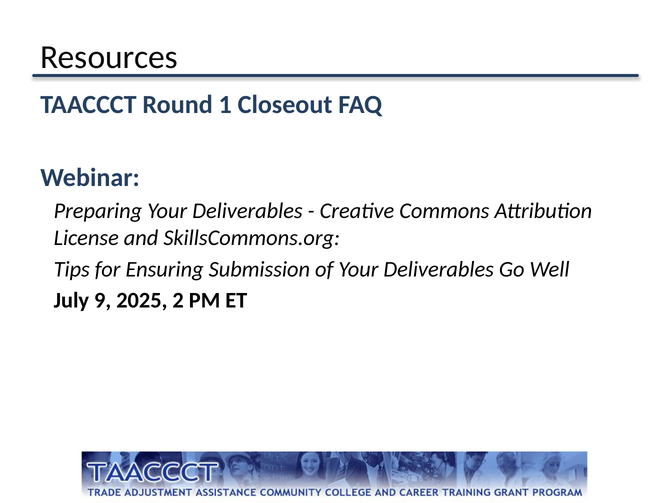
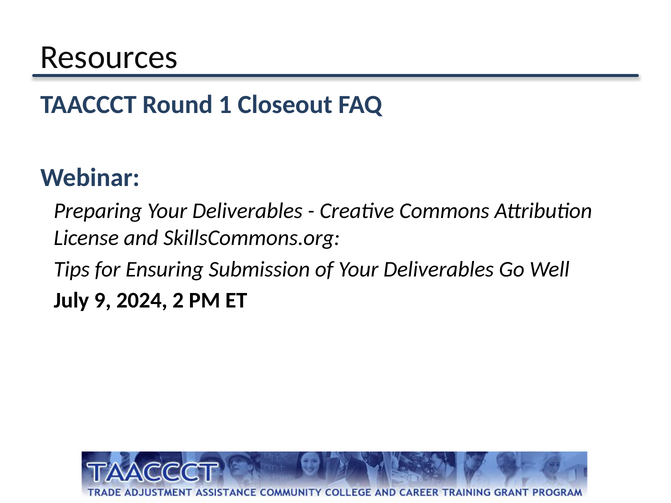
2025: 2025 -> 2024
